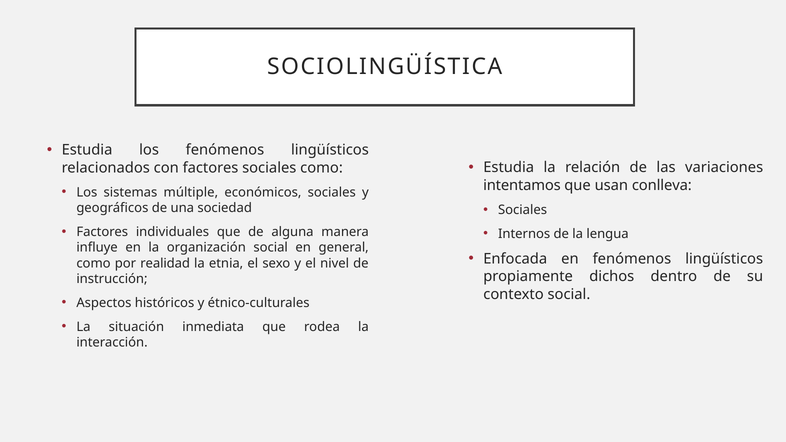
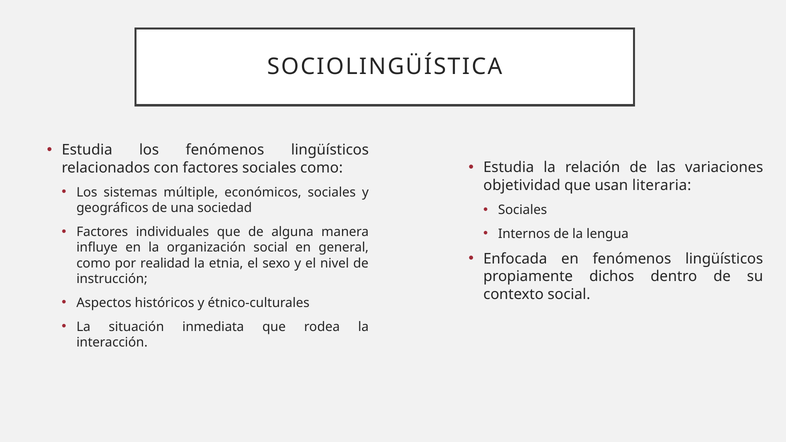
intentamos: intentamos -> objetividad
conlleva: conlleva -> literaria
